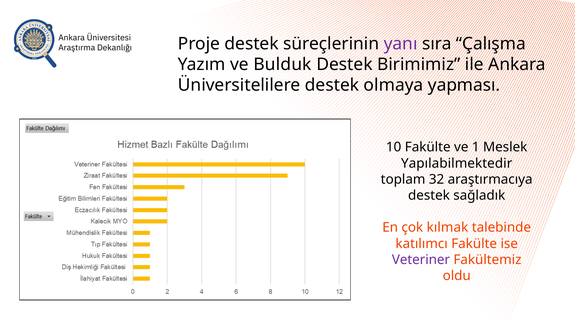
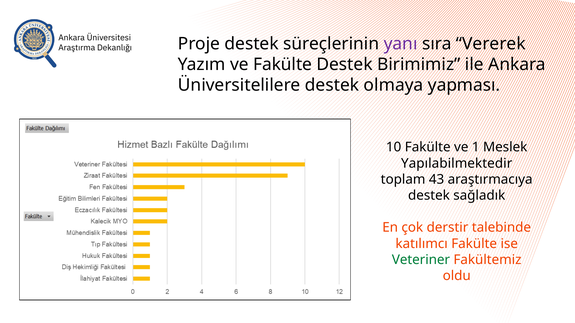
Çalışma: Çalışma -> Vererek
ve Bulduk: Bulduk -> Fakülte
32: 32 -> 43
kılmak: kılmak -> derstir
Veteriner colour: purple -> green
